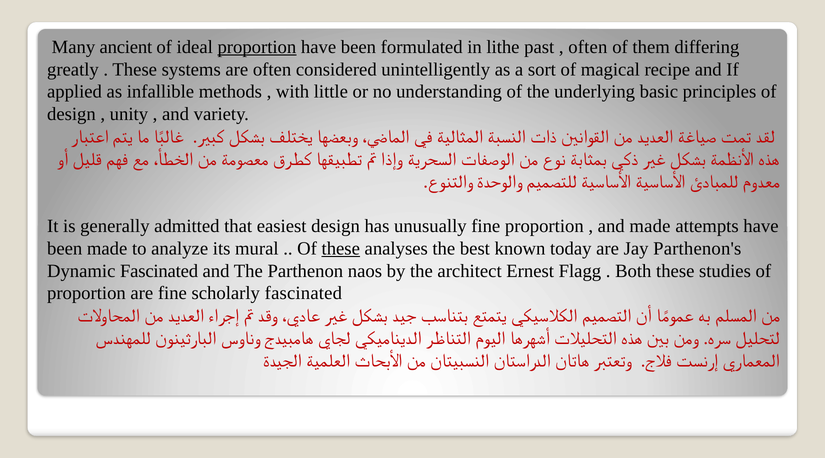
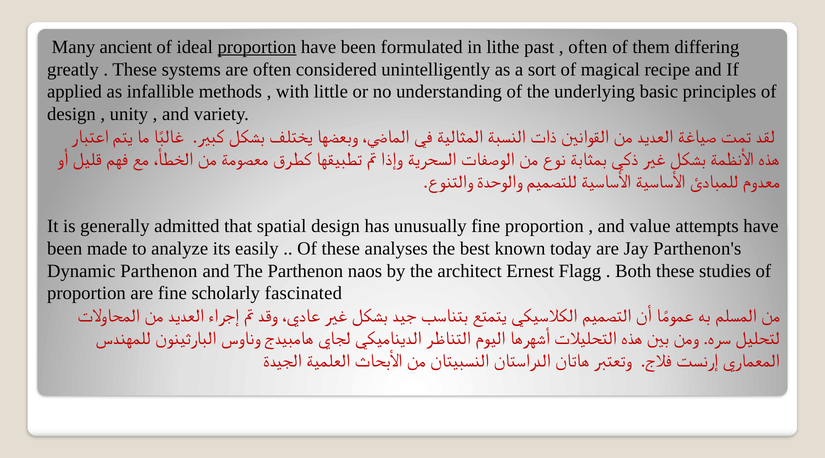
easiest: easiest -> spatial
and made: made -> value
mural: mural -> easily
these at (341, 249) underline: present -> none
Dynamic Fascinated: Fascinated -> Parthenon
